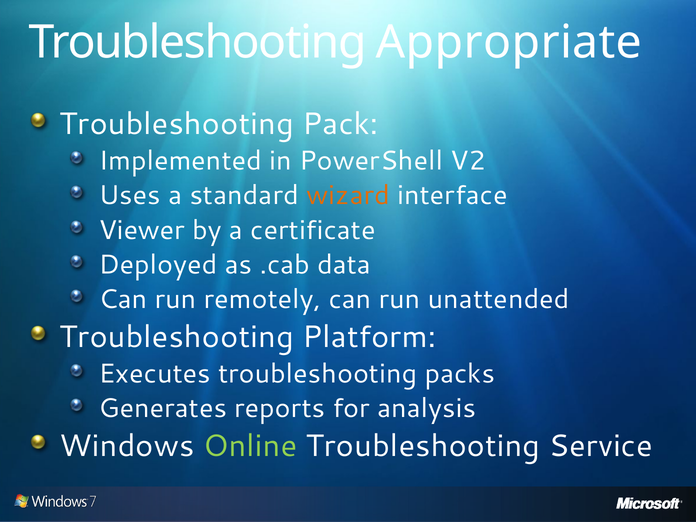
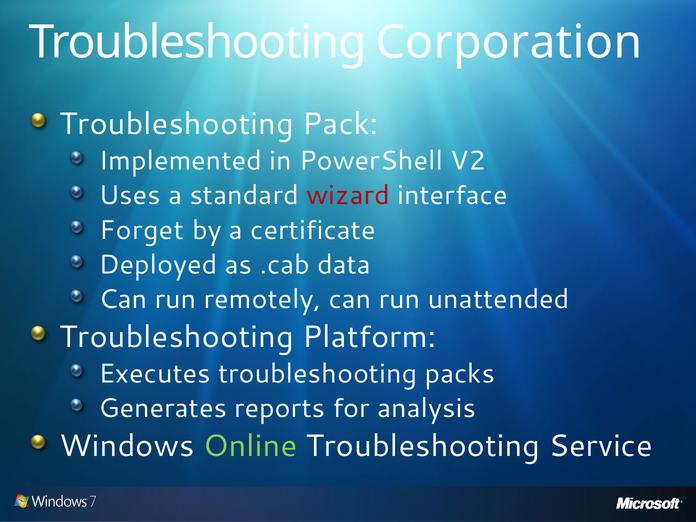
Appropriate: Appropriate -> Corporation
wizard colour: orange -> red
Viewer: Viewer -> Forget
